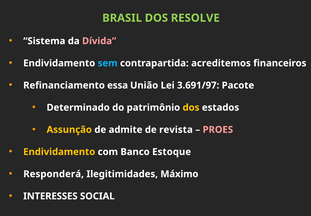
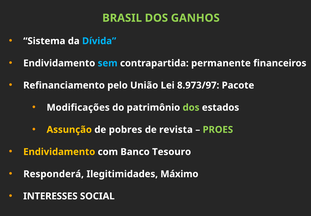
RESOLVE: RESOLVE -> GANHOS
Dívida colour: pink -> light blue
acreditemos: acreditemos -> permanente
essa: essa -> pelo
3.691/97: 3.691/97 -> 8.973/97
Determinado: Determinado -> Modificações
dos at (191, 107) colour: yellow -> light green
admite: admite -> pobres
PROES colour: pink -> light green
Estoque: Estoque -> Tesouro
